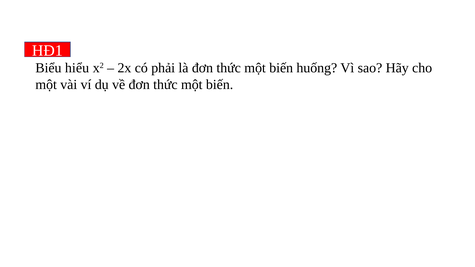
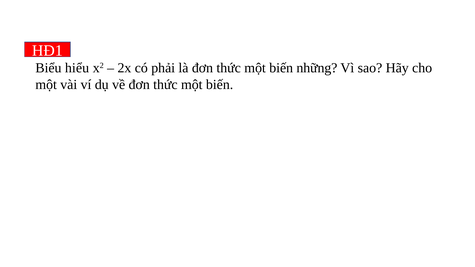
huống: huống -> những
